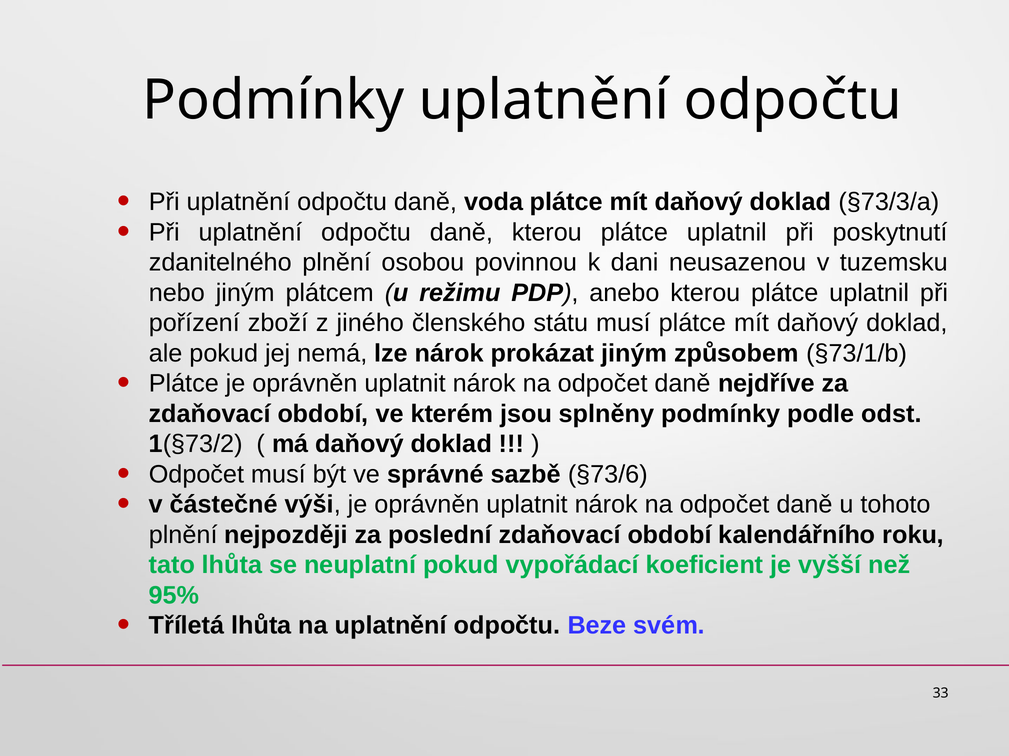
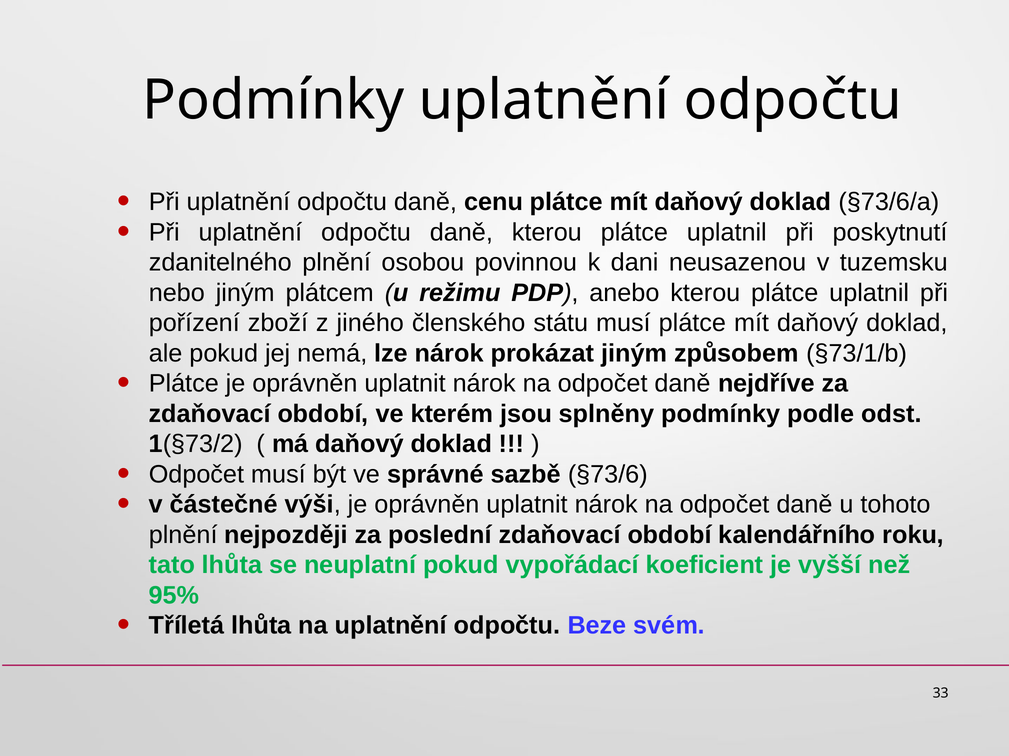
voda: voda -> cenu
§73/3/a: §73/3/a -> §73/6/a
